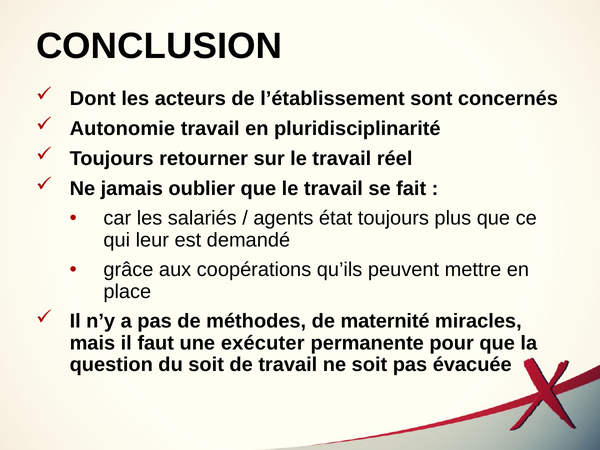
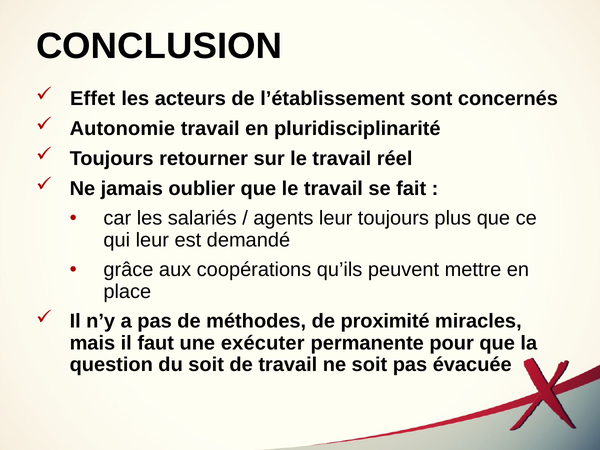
Dont: Dont -> Effet
agents état: état -> leur
maternité: maternité -> proximité
